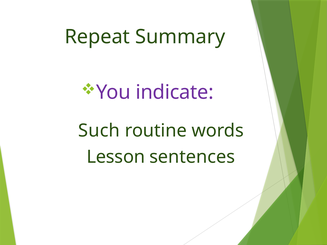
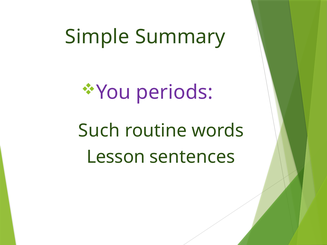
Repeat: Repeat -> Simple
indicate: indicate -> periods
